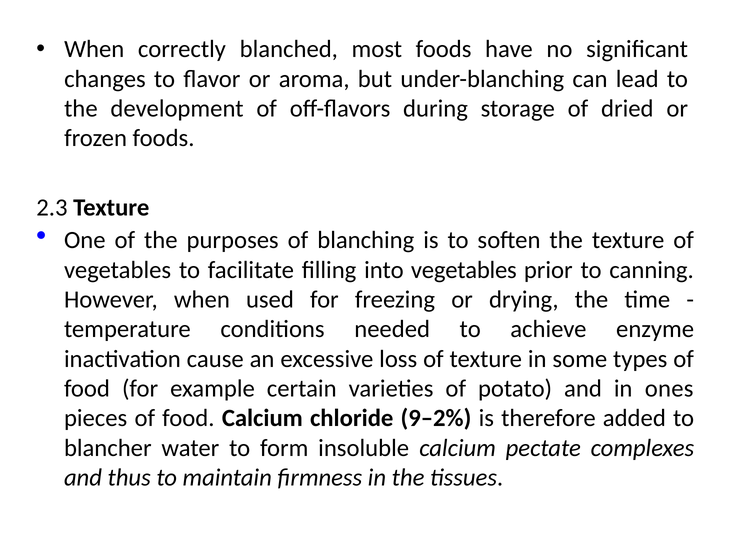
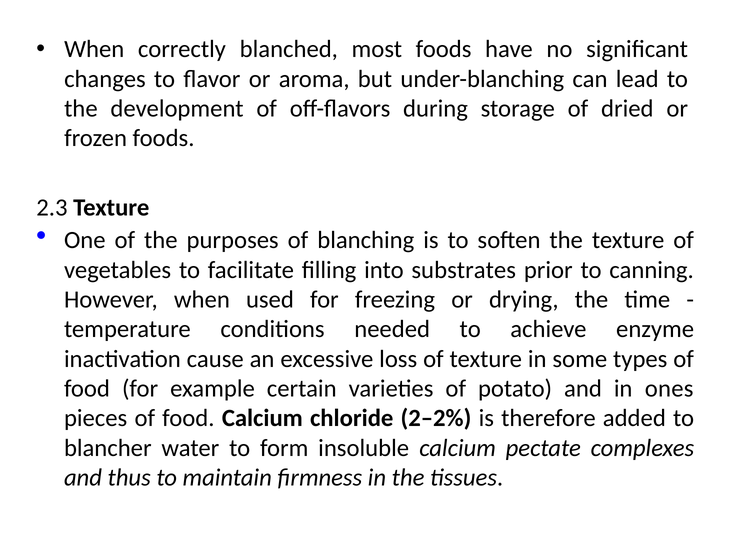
into vegetables: vegetables -> substrates
9–2%: 9–2% -> 2–2%
